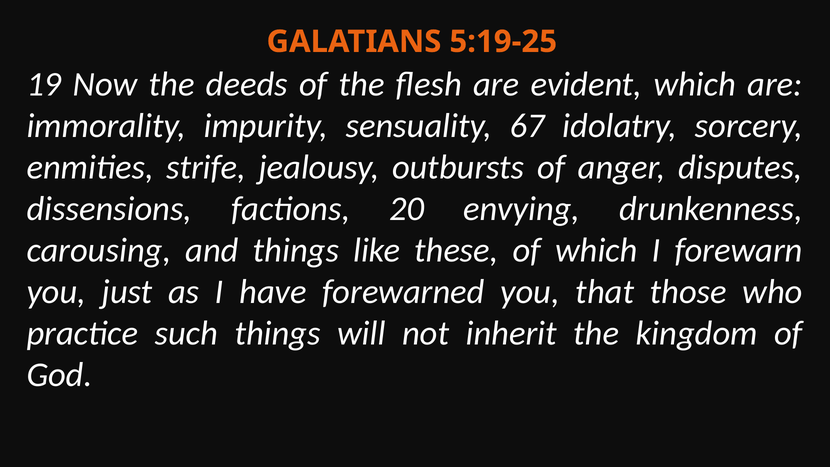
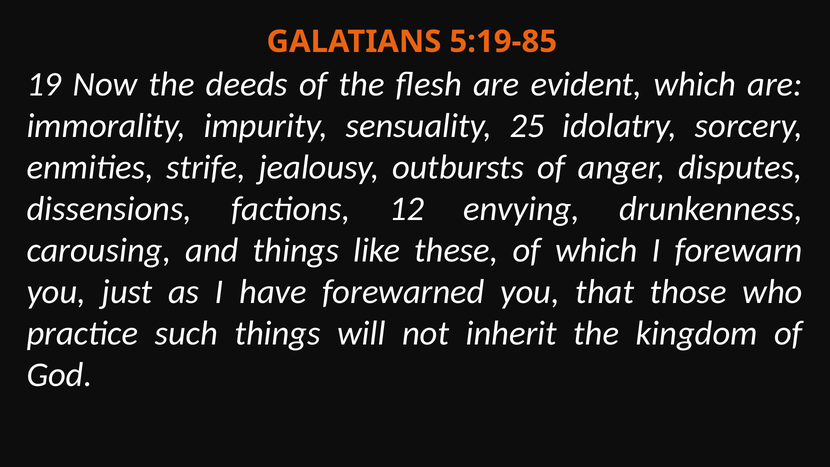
5:19-25: 5:19-25 -> 5:19-85
67: 67 -> 25
20: 20 -> 12
